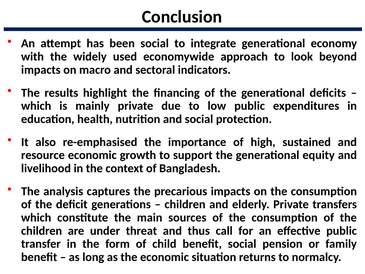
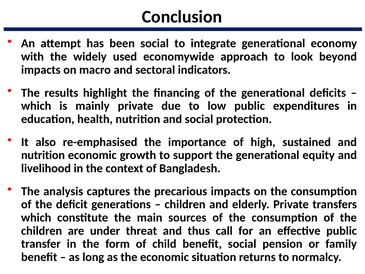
resource at (43, 155): resource -> nutrition
